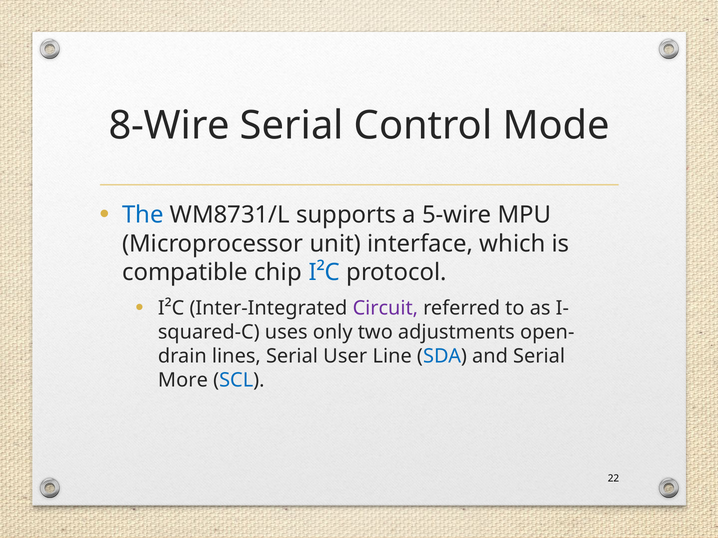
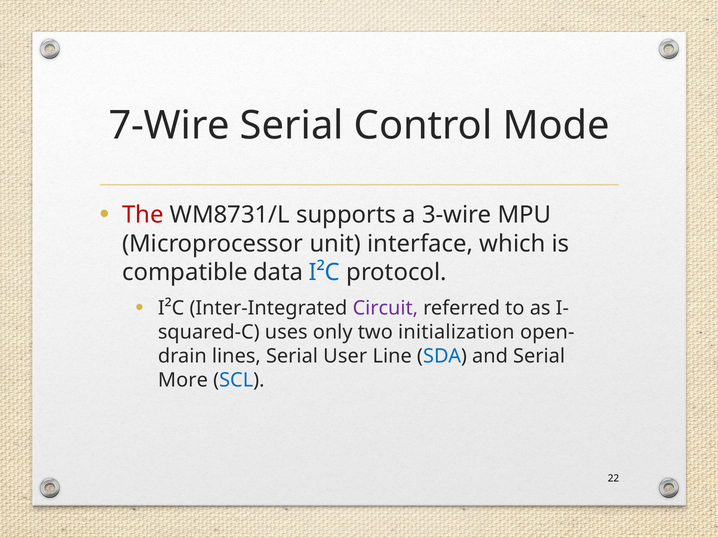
8-Wire: 8-Wire -> 7-Wire
The colour: blue -> red
5-wire: 5-wire -> 3-wire
chip: chip -> data
adjustments: adjustments -> initialization
